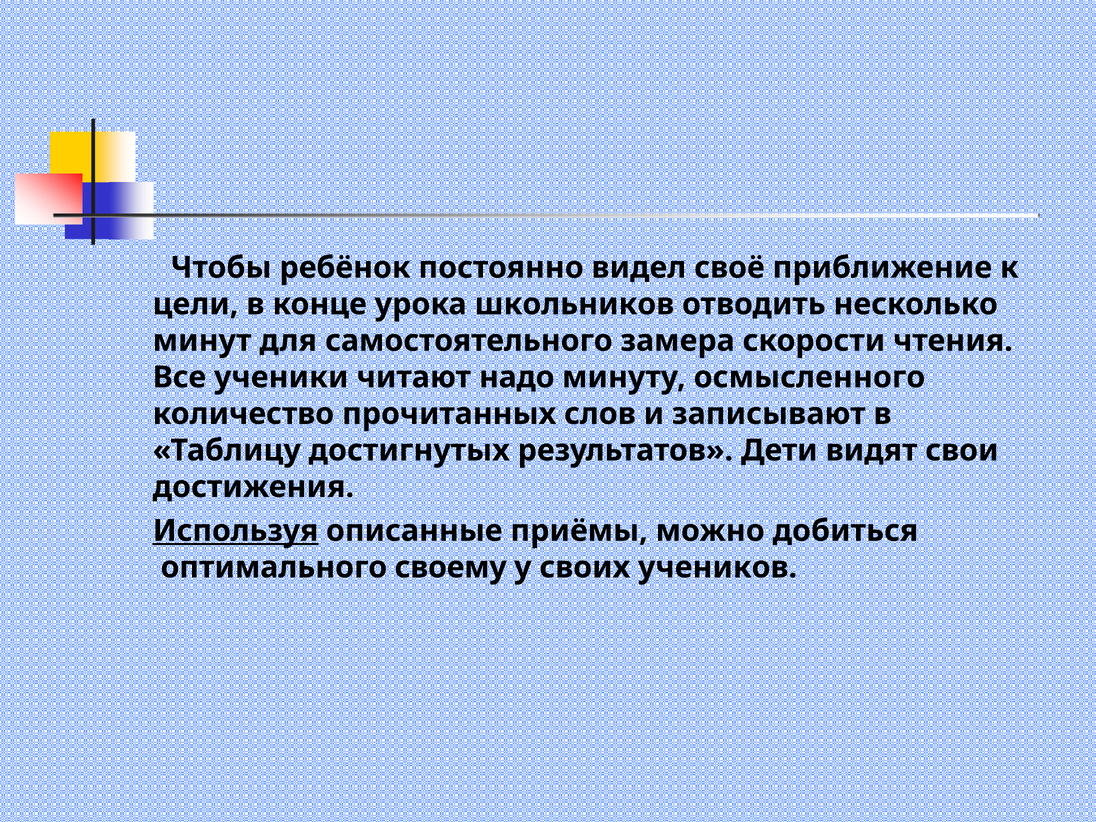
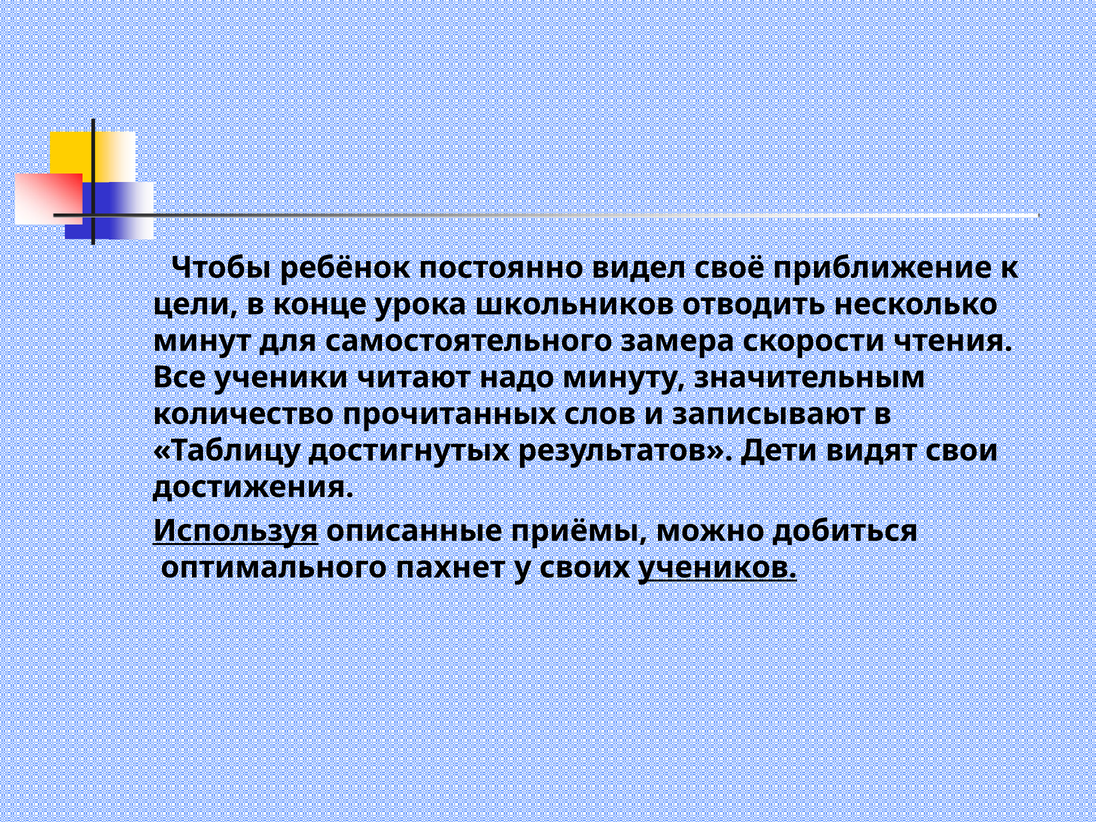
осмысленного: осмысленного -> значительным
своему: своему -> пахнет
учеников underline: none -> present
